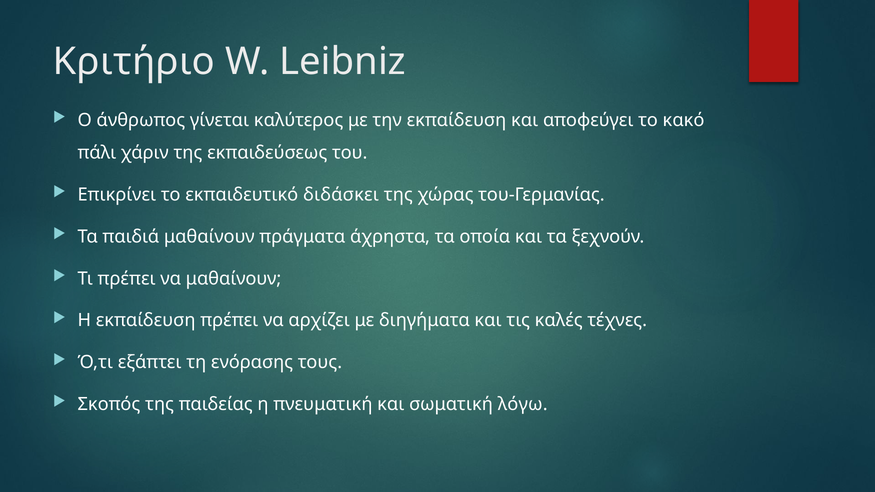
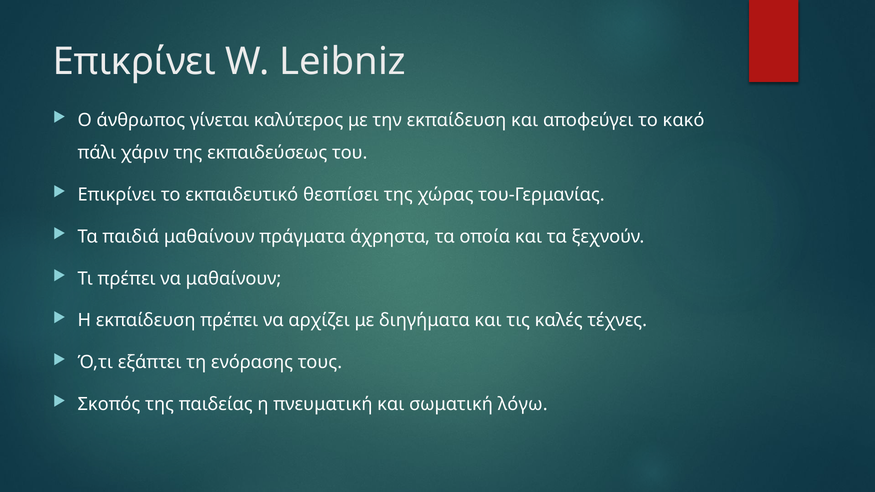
Κριτήριο at (134, 61): Κριτήριο -> Επικρίνει
διδάσκει: διδάσκει -> θεσπίσει
